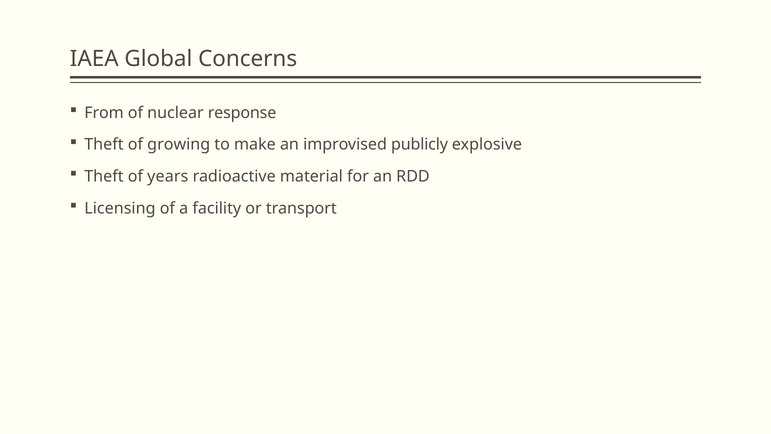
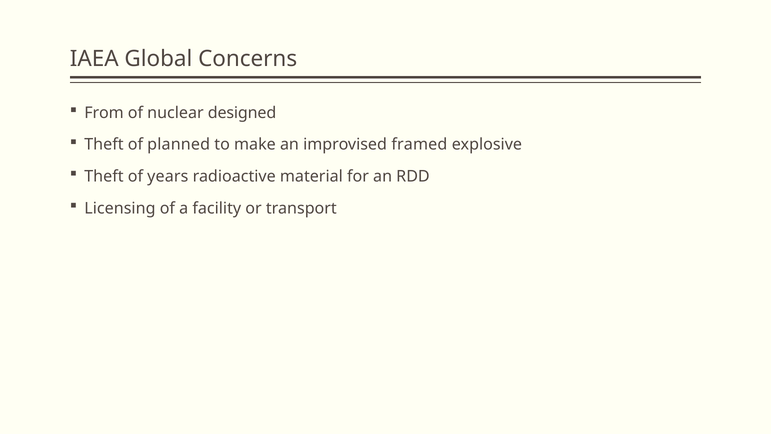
response: response -> designed
growing: growing -> planned
publicly: publicly -> framed
